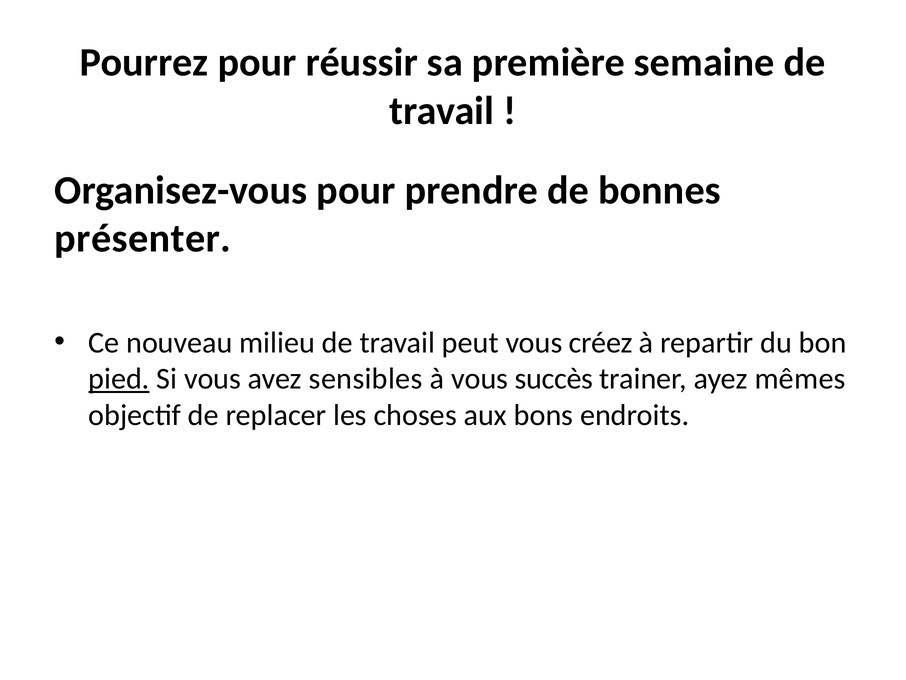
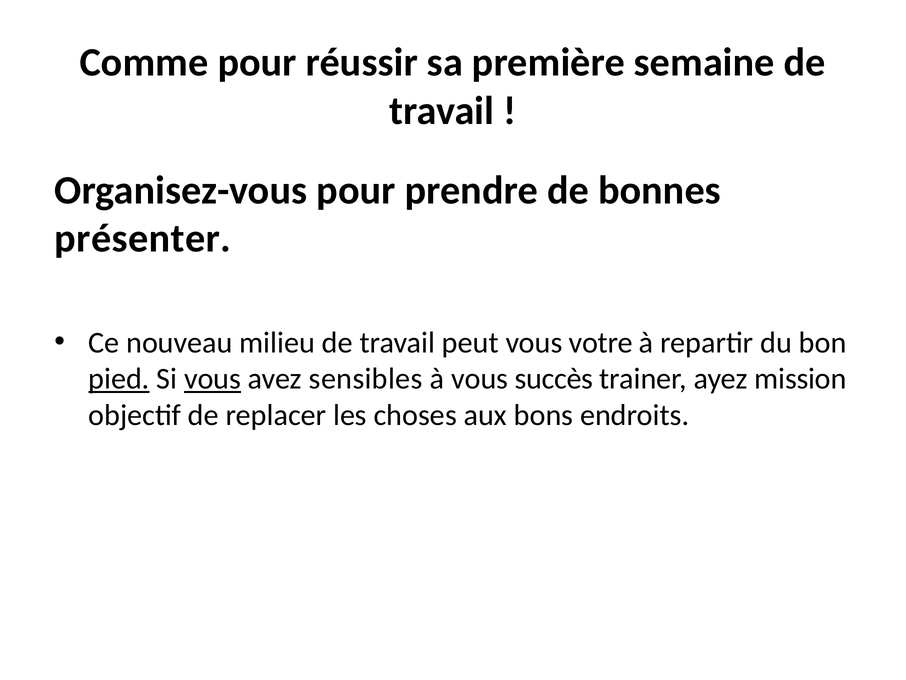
Pourrez: Pourrez -> Comme
créez: créez -> votre
vous at (212, 379) underline: none -> present
mêmes: mêmes -> mission
